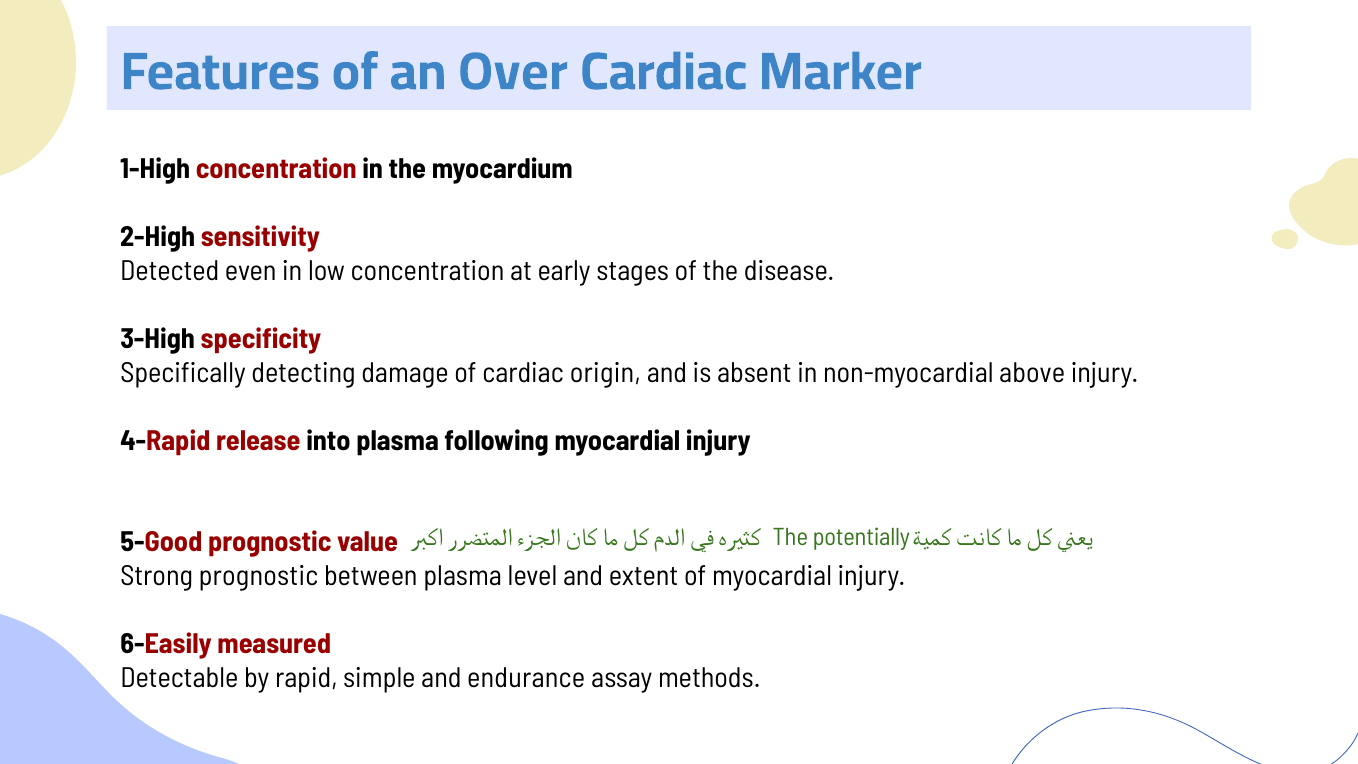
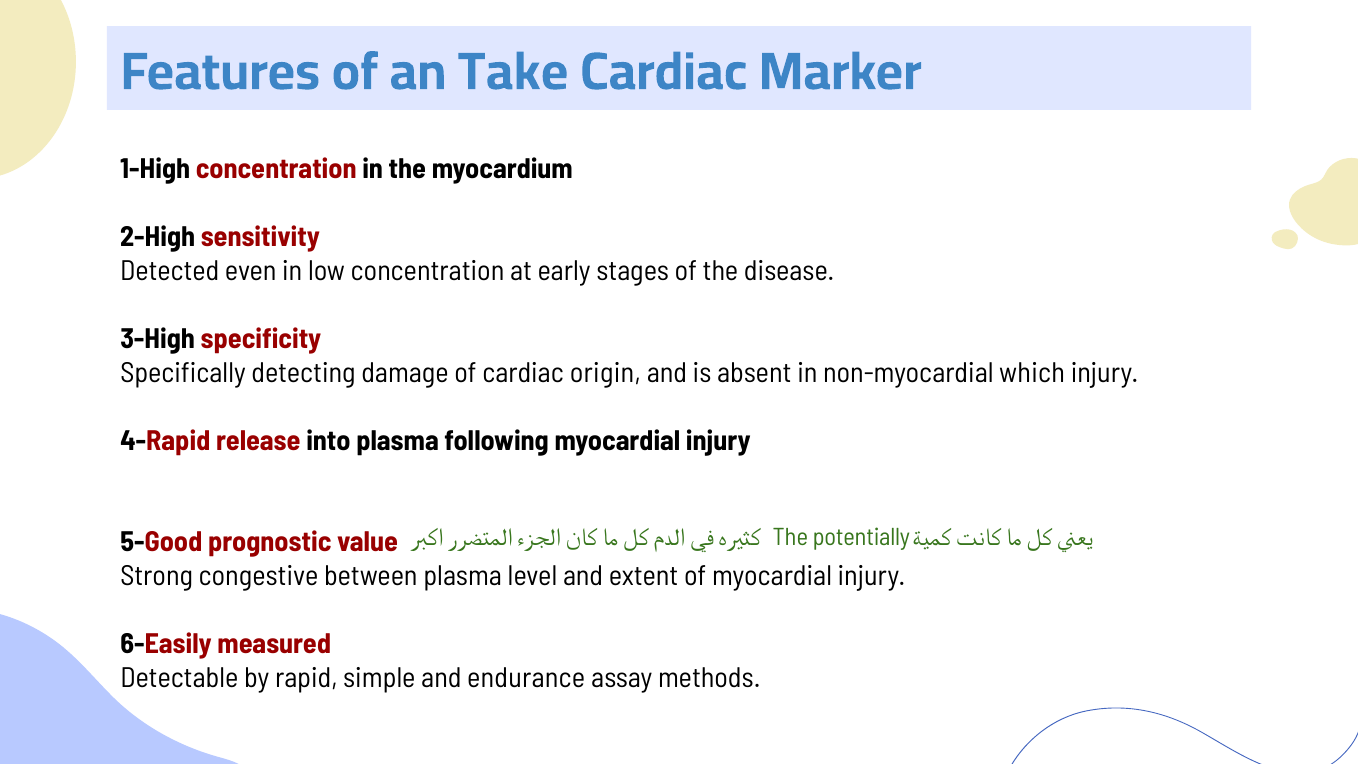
Over: Over -> Take
above: above -> which
Strong prognostic: prognostic -> congestive
